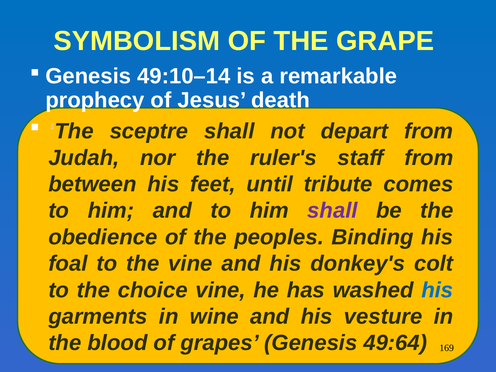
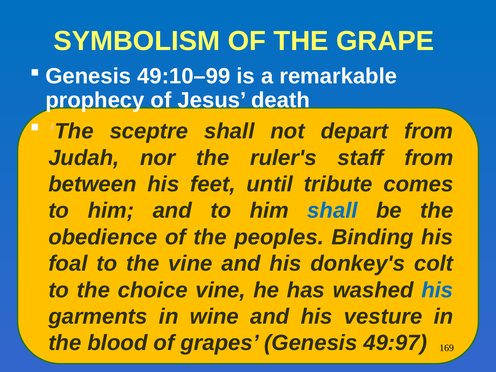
49:10–14: 49:10–14 -> 49:10–99
shall at (332, 211) colour: purple -> blue
49:64: 49:64 -> 49:97
